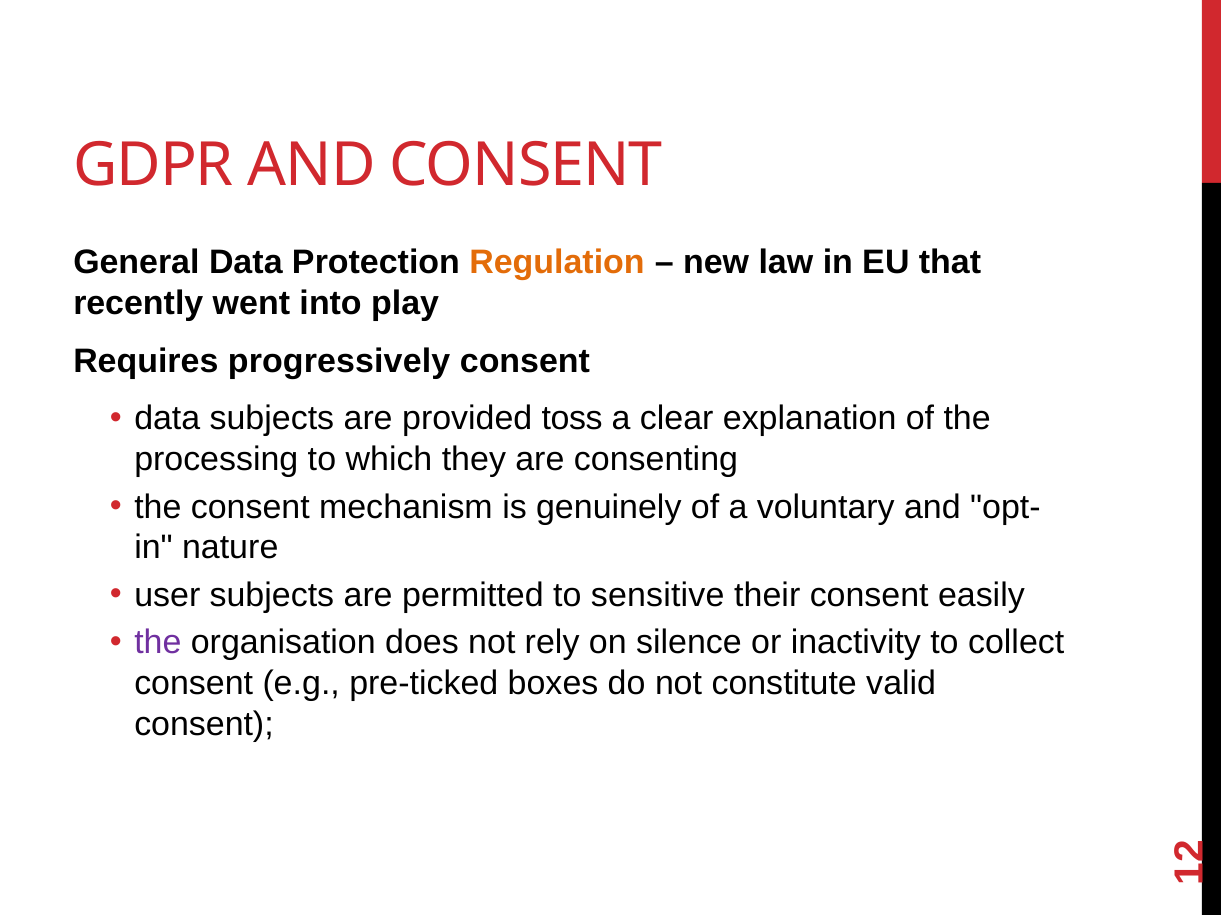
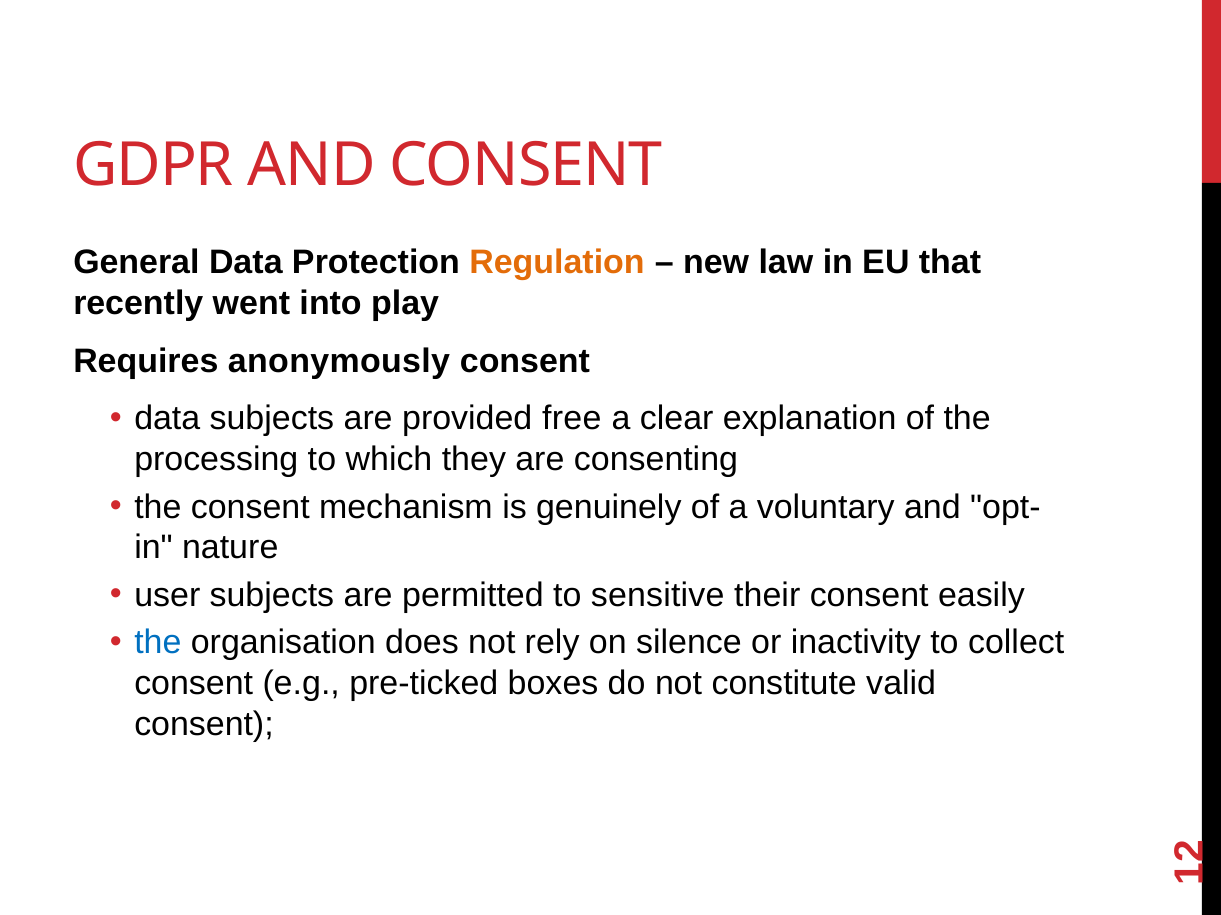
progressively: progressively -> anonymously
toss: toss -> free
the at (158, 643) colour: purple -> blue
